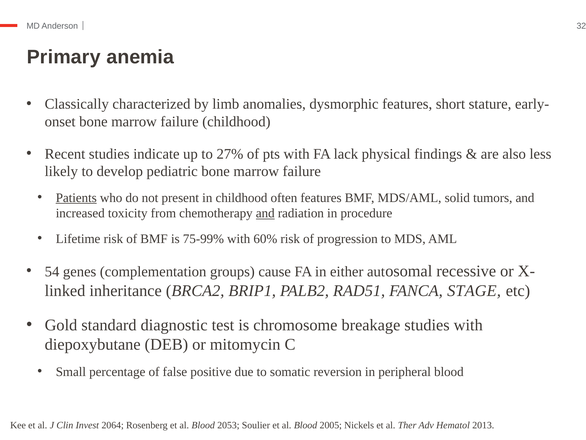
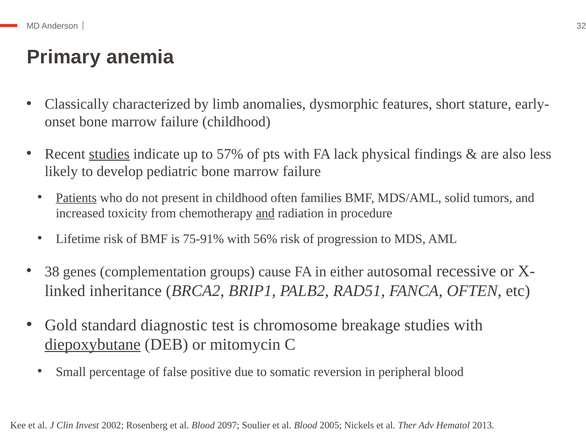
studies at (109, 154) underline: none -> present
27%: 27% -> 57%
often features: features -> families
75-99%: 75-99% -> 75-91%
60%: 60% -> 56%
54: 54 -> 38
FANCA STAGE: STAGE -> OFTEN
diepoxybutane underline: none -> present
2064: 2064 -> 2002
2053: 2053 -> 2097
